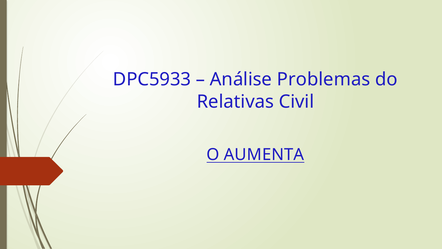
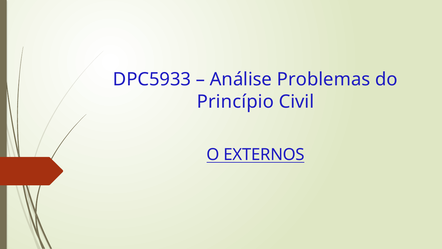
Relativas: Relativas -> Princípio
AUMENTA: AUMENTA -> EXTERNOS
